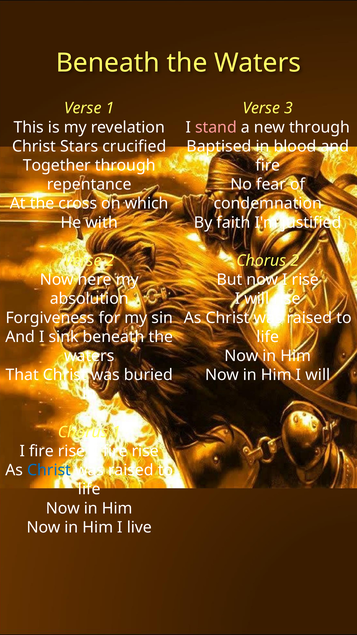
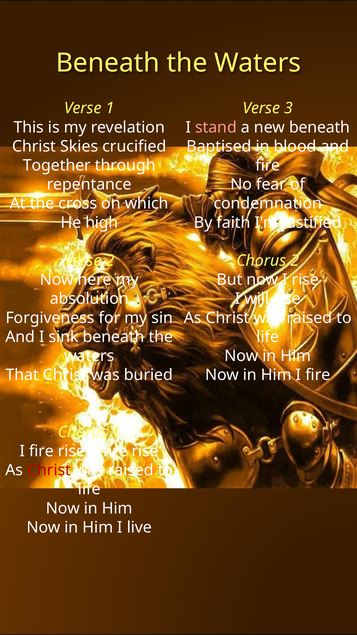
new through: through -> beneath
Stars: Stars -> Skies
with: with -> high
Him I will: will -> fire
Christ at (49, 470) colour: blue -> red
